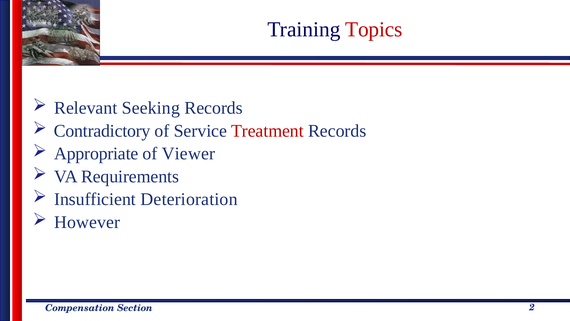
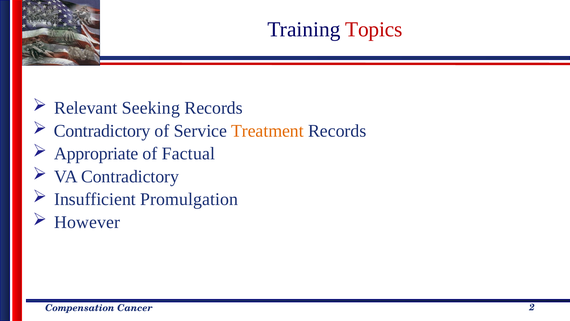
Treatment colour: red -> orange
Viewer: Viewer -> Factual
VA Requirements: Requirements -> Contradictory
Deterioration: Deterioration -> Promulgation
Section: Section -> Cancer
